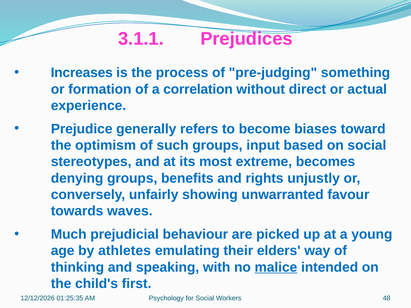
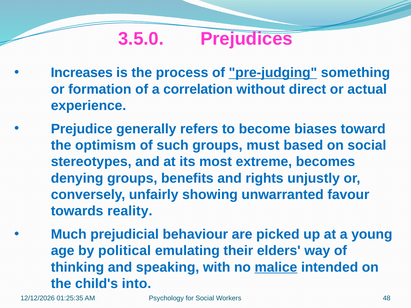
3.1.1: 3.1.1 -> 3.5.0
pre-judging underline: none -> present
input: input -> must
waves: waves -> reality
athletes: athletes -> political
first: first -> into
